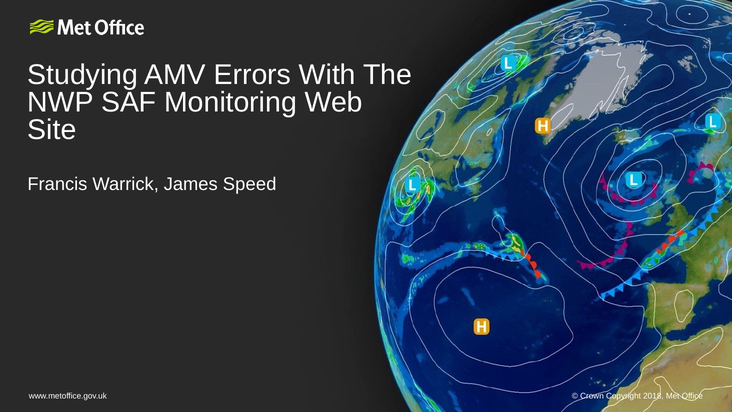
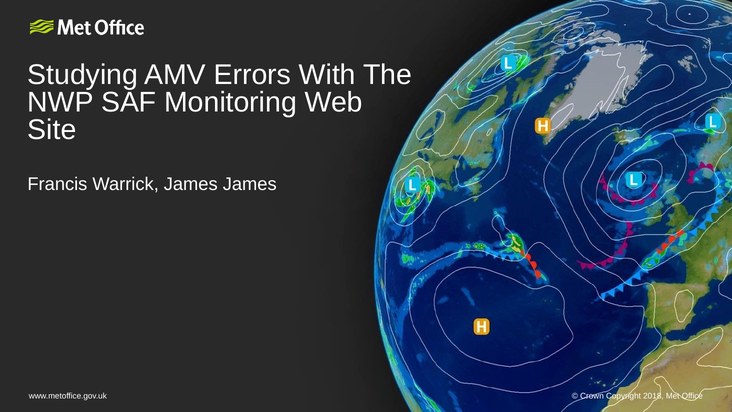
James Speed: Speed -> James
